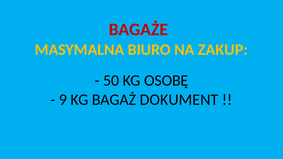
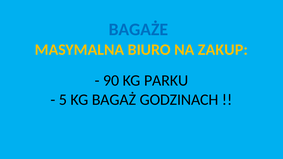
BAGAŻE colour: red -> blue
50: 50 -> 90
OSOBĘ: OSOBĘ -> PARKU
9: 9 -> 5
DOKUMENT: DOKUMENT -> GODZINACH
